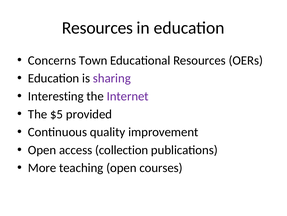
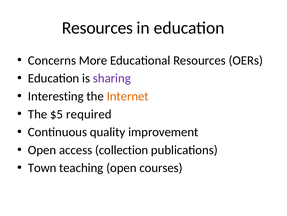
Town: Town -> More
Internet colour: purple -> orange
provided: provided -> required
More: More -> Town
